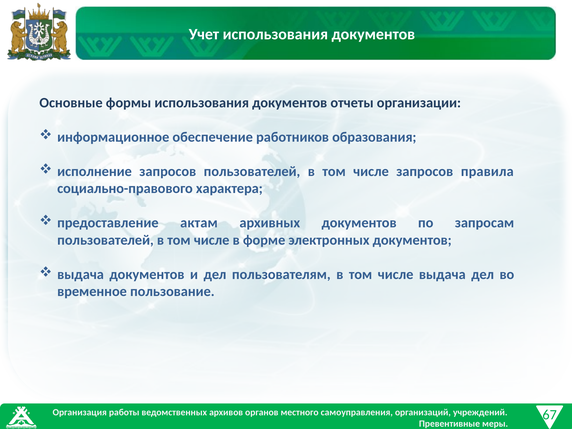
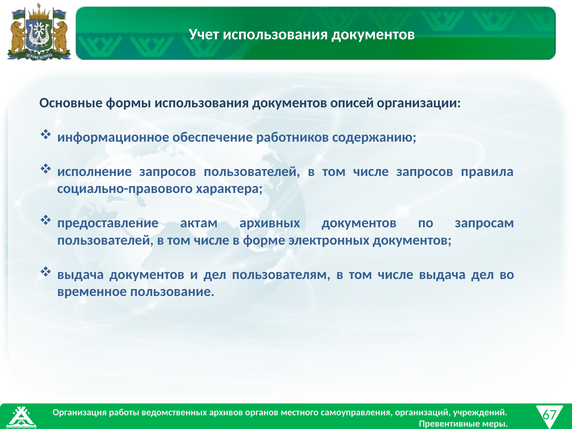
отчеты: отчеты -> описей
образования: образования -> содержанию
